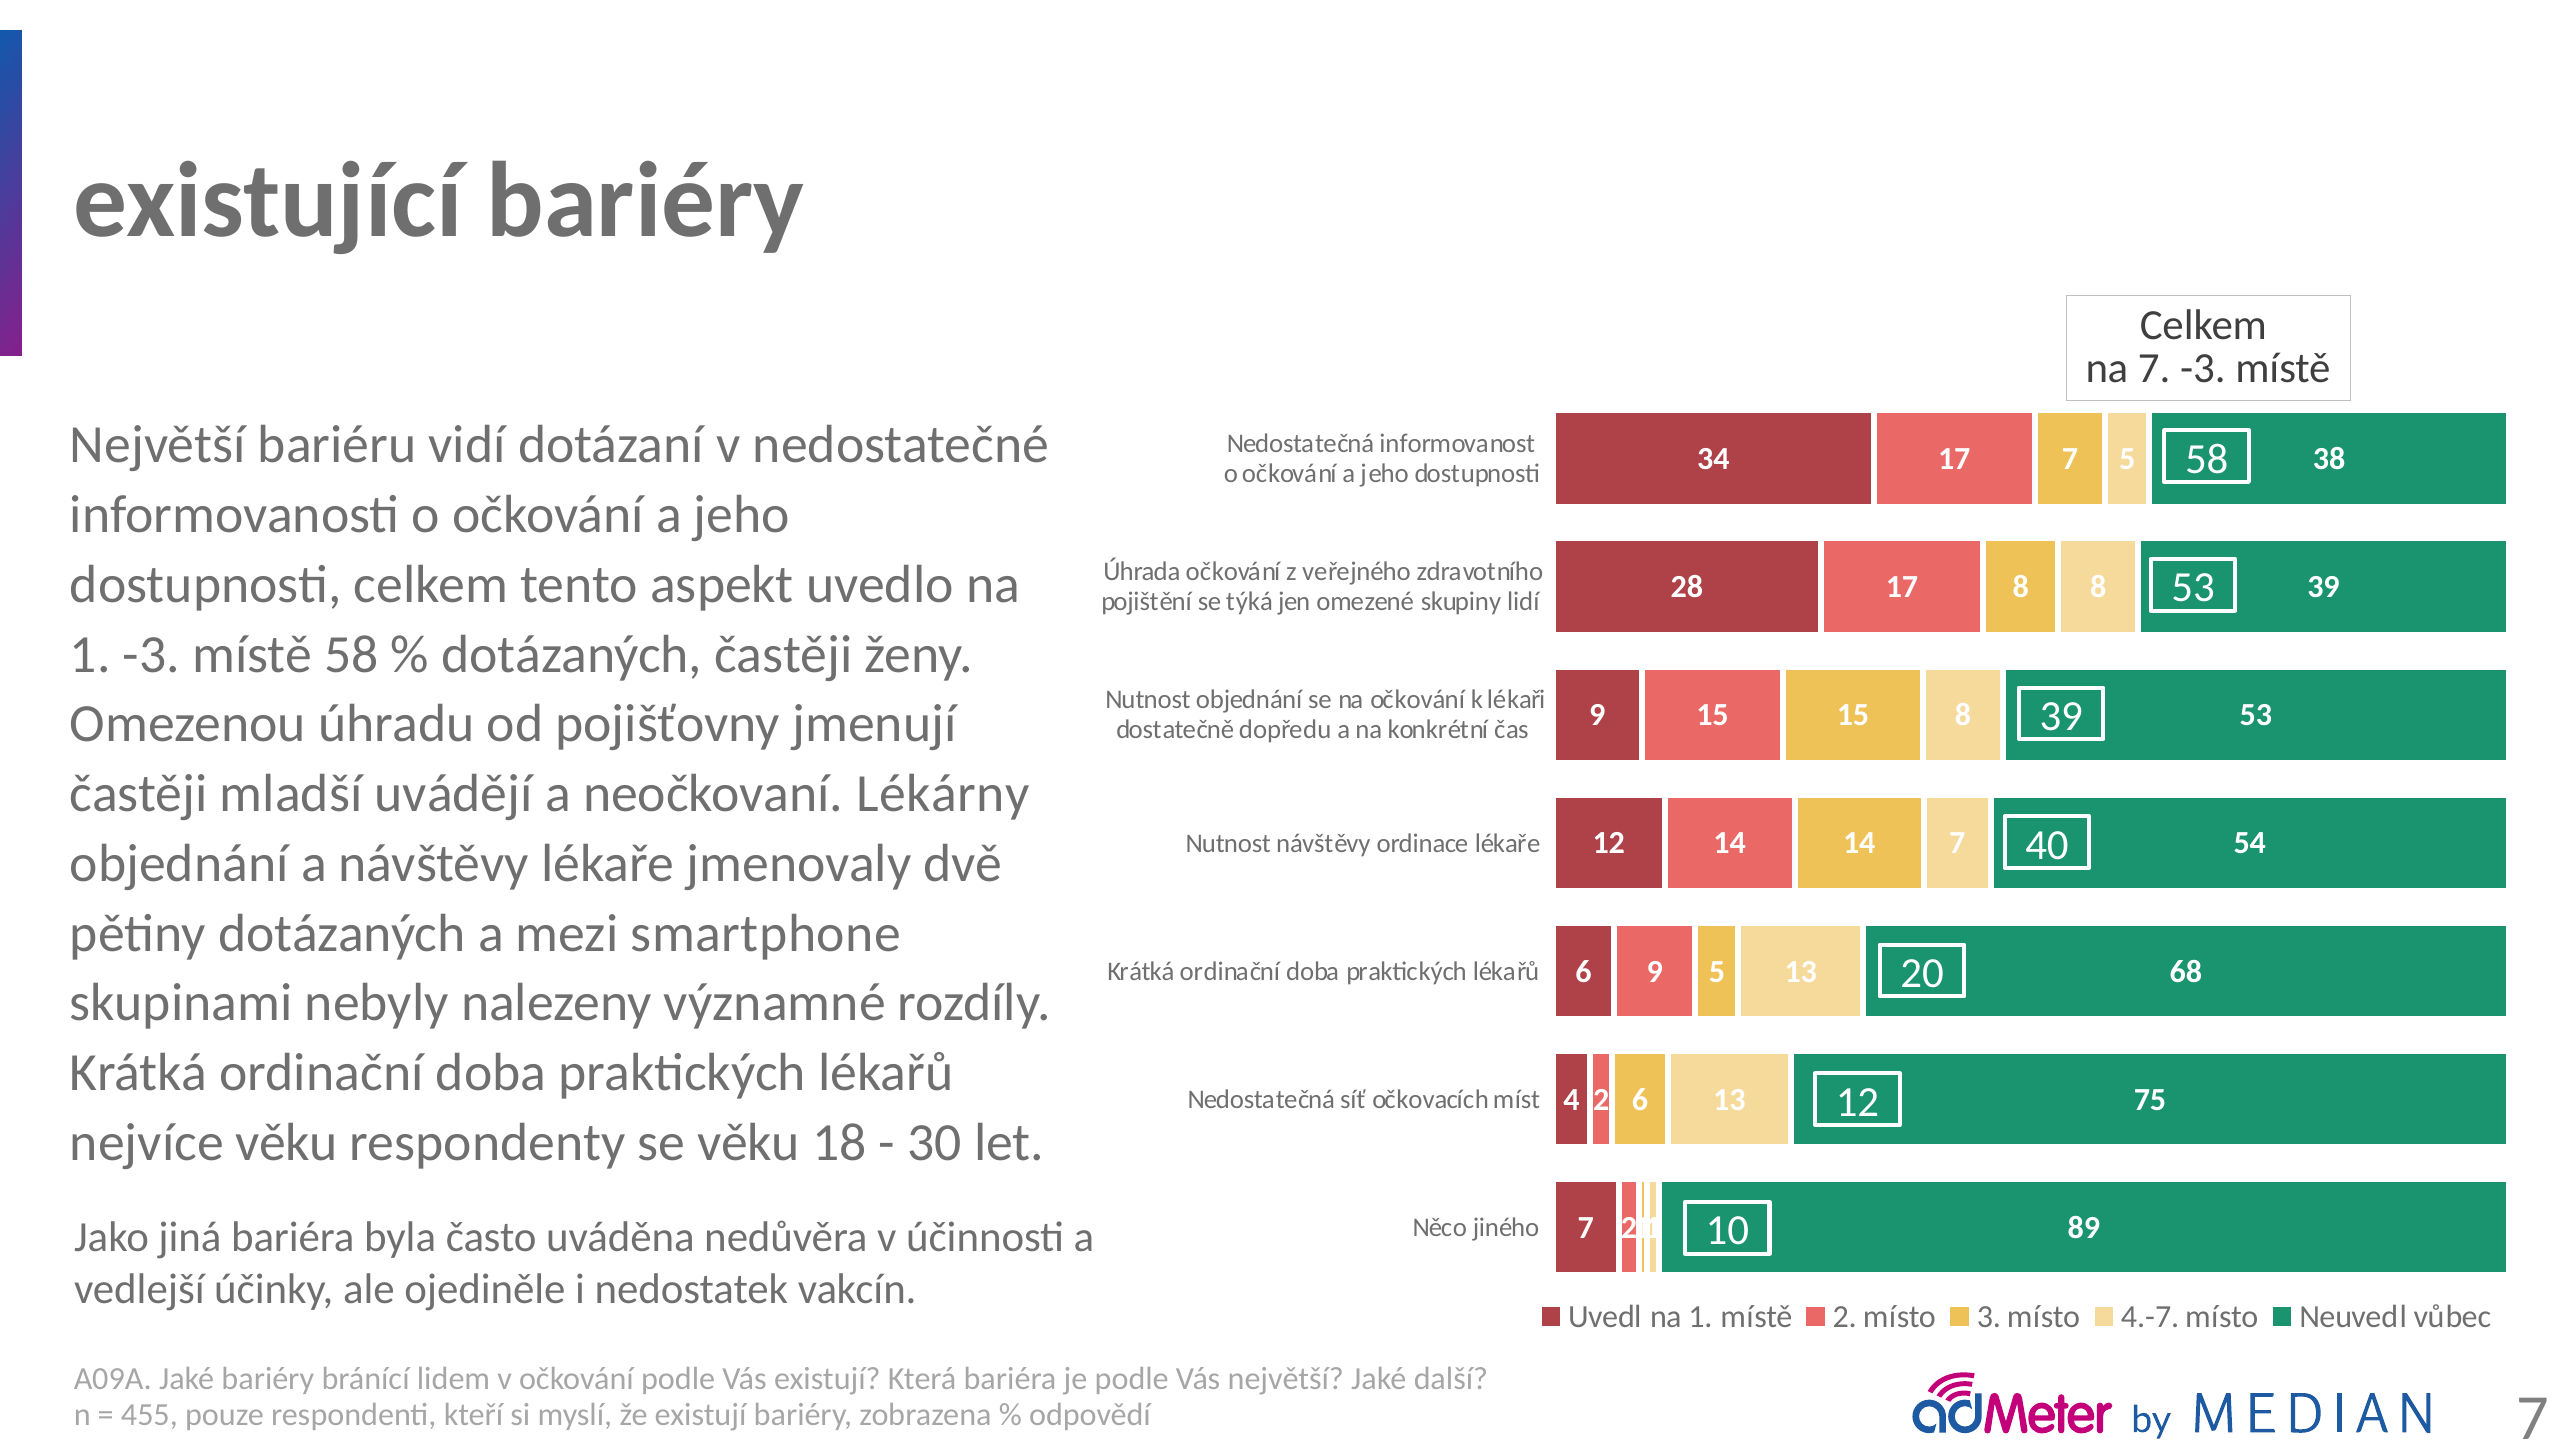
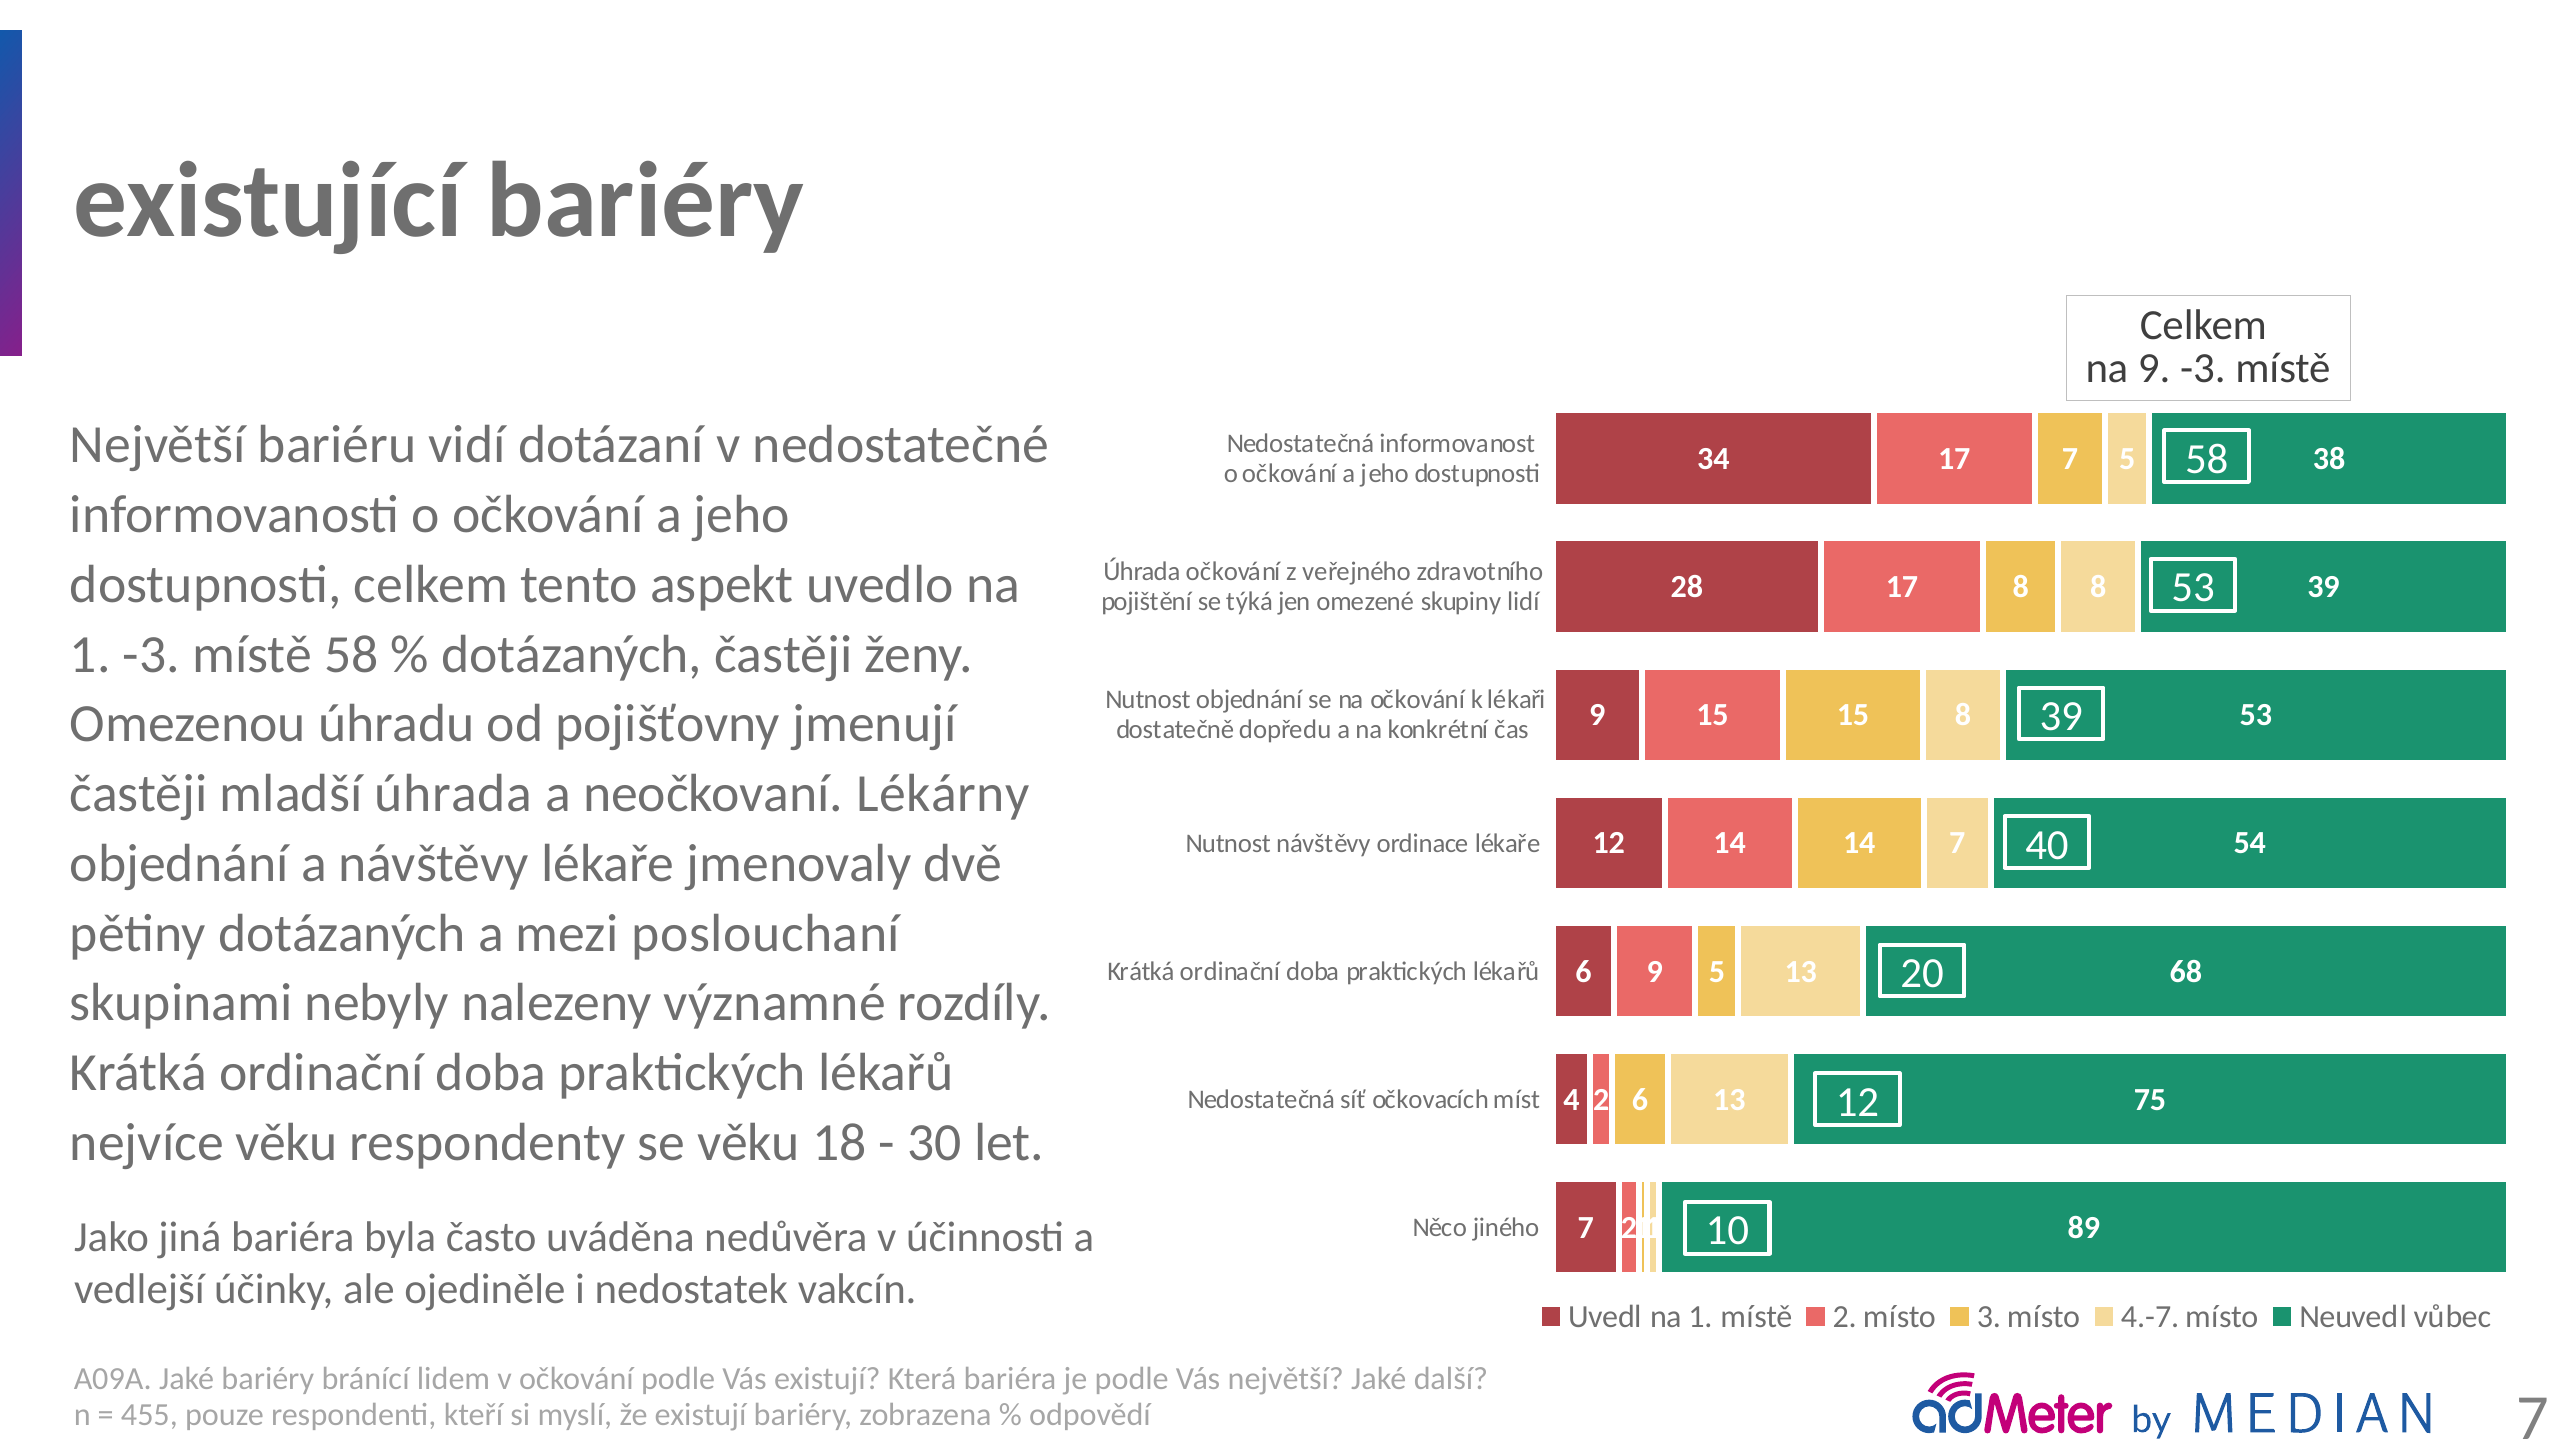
na 7: 7 -> 9
mladší uvádějí: uvádějí -> úhrada
smartphone: smartphone -> poslouchaní
